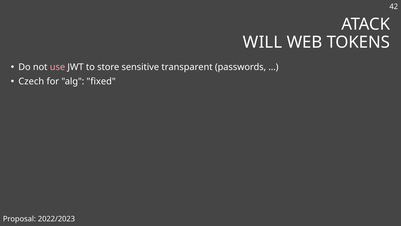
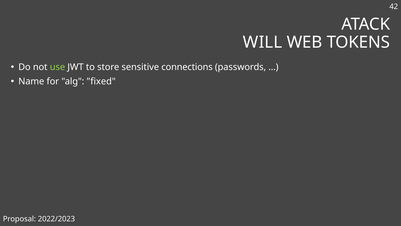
use colour: pink -> light green
transparent: transparent -> connections
Czech: Czech -> Name
